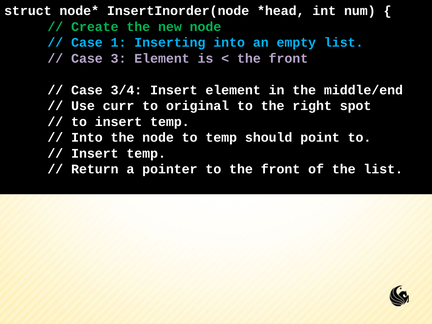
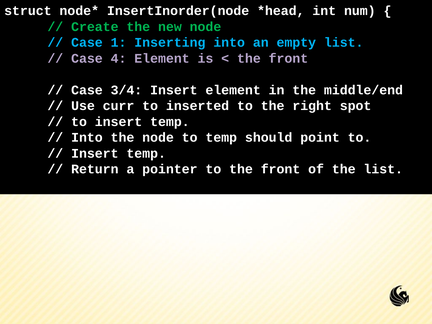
3: 3 -> 4
original: original -> inserted
